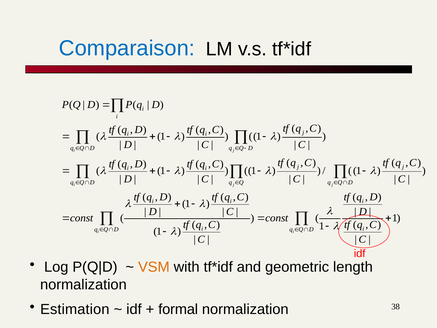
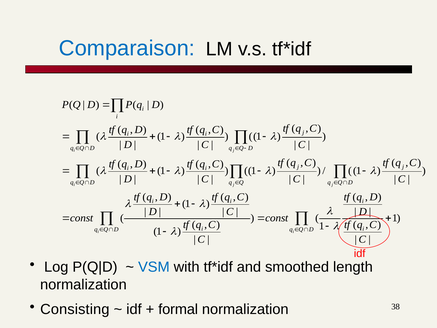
VSM colour: orange -> blue
geometric: geometric -> smoothed
Estimation: Estimation -> Consisting
